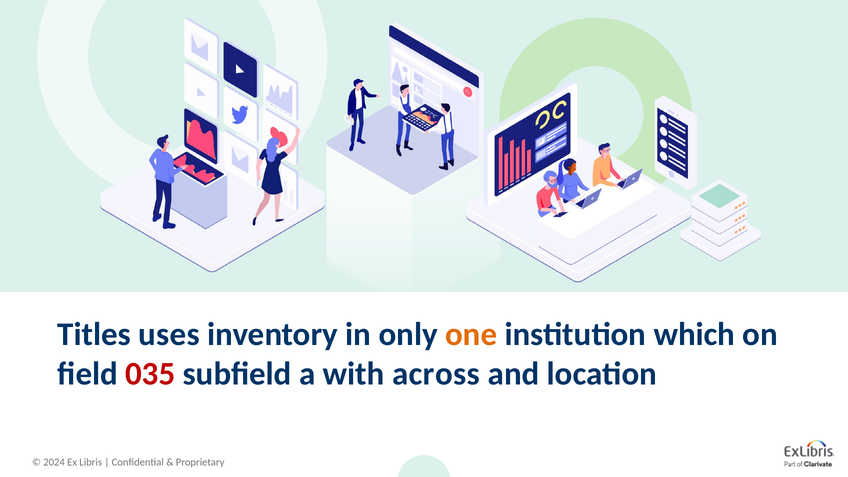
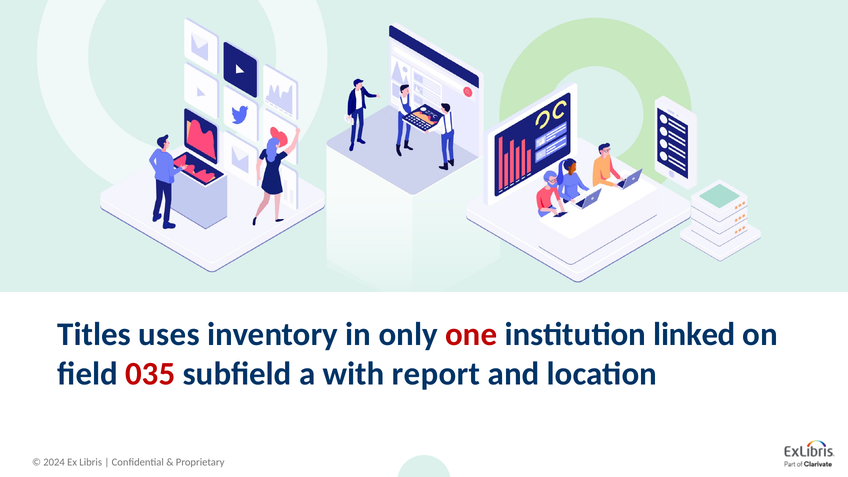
one colour: orange -> red
which: which -> linked
across: across -> report
